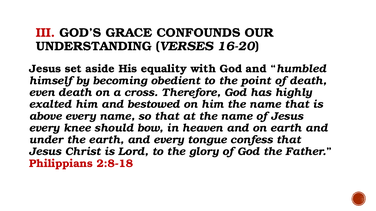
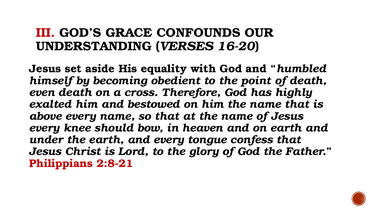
2:8-18: 2:8-18 -> 2:8-21
